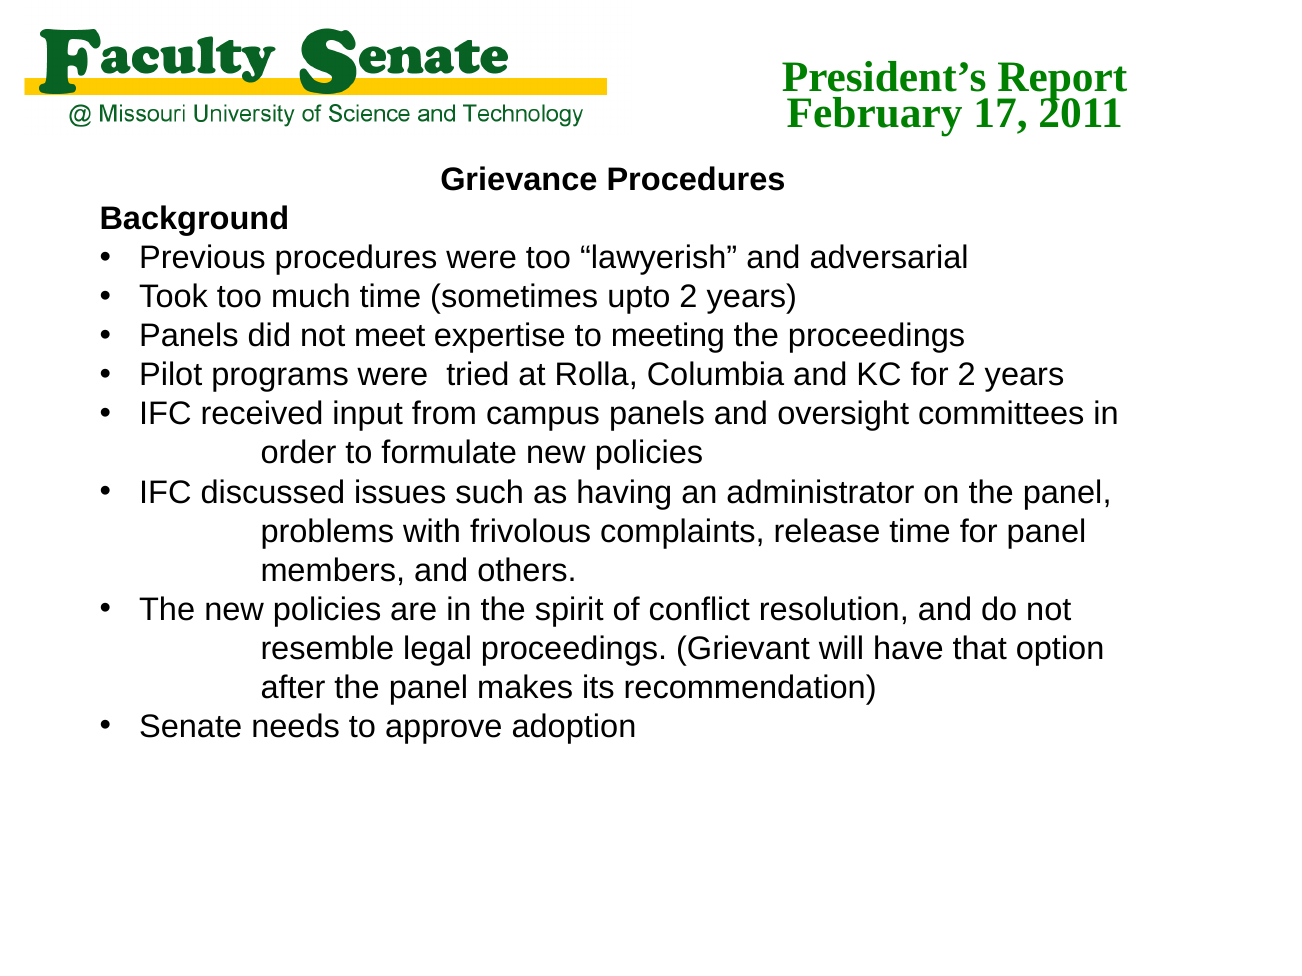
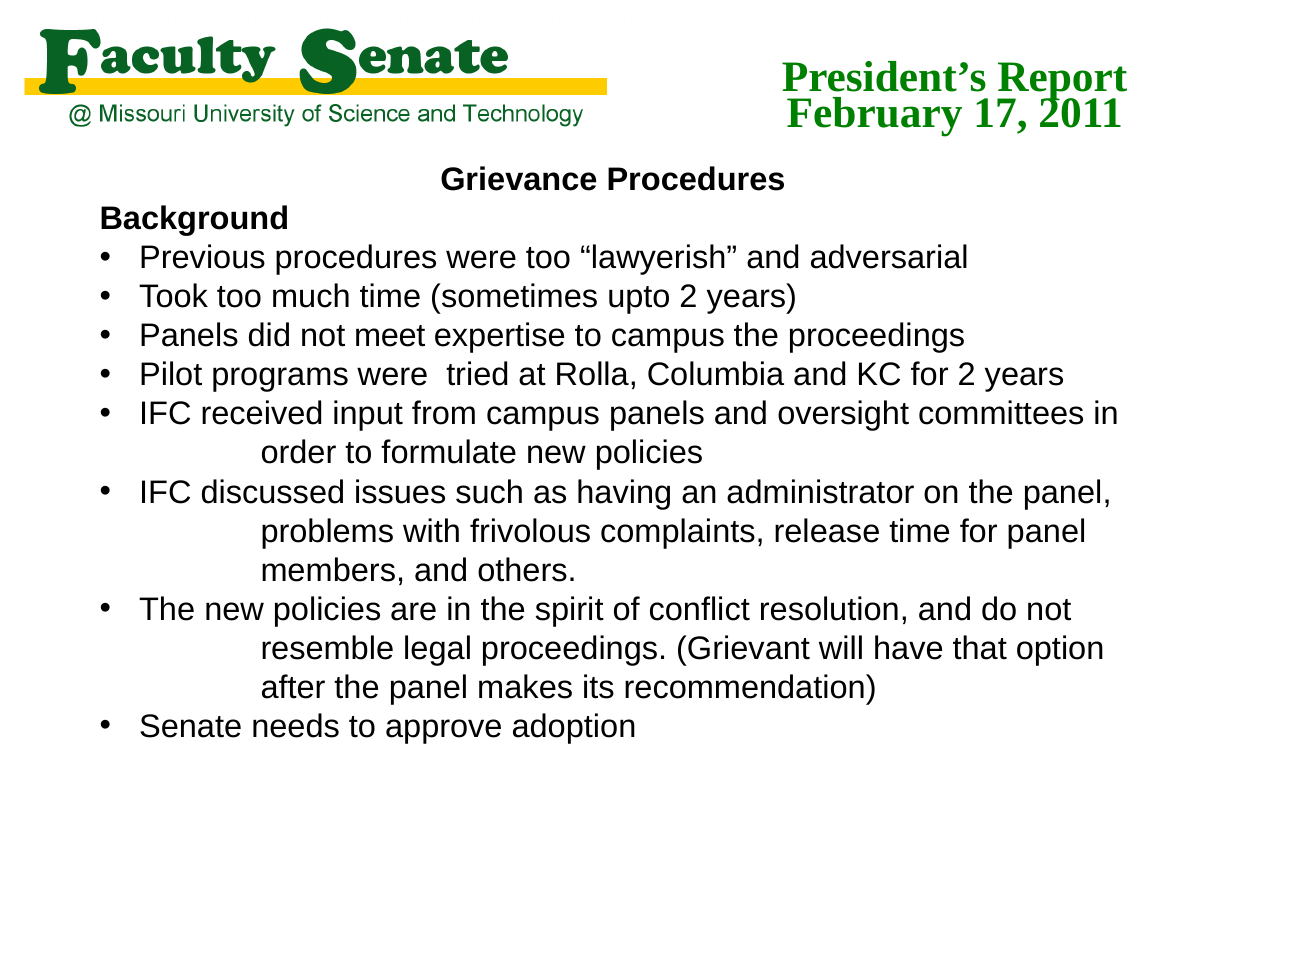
to meeting: meeting -> campus
